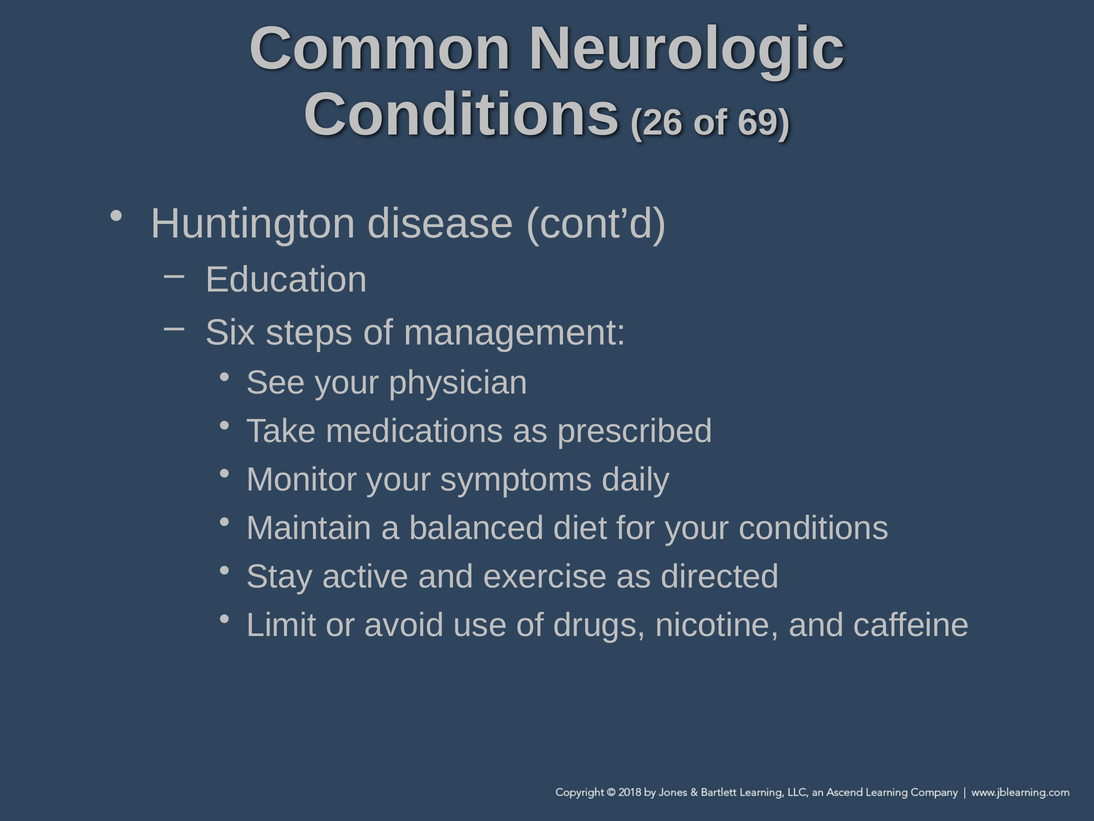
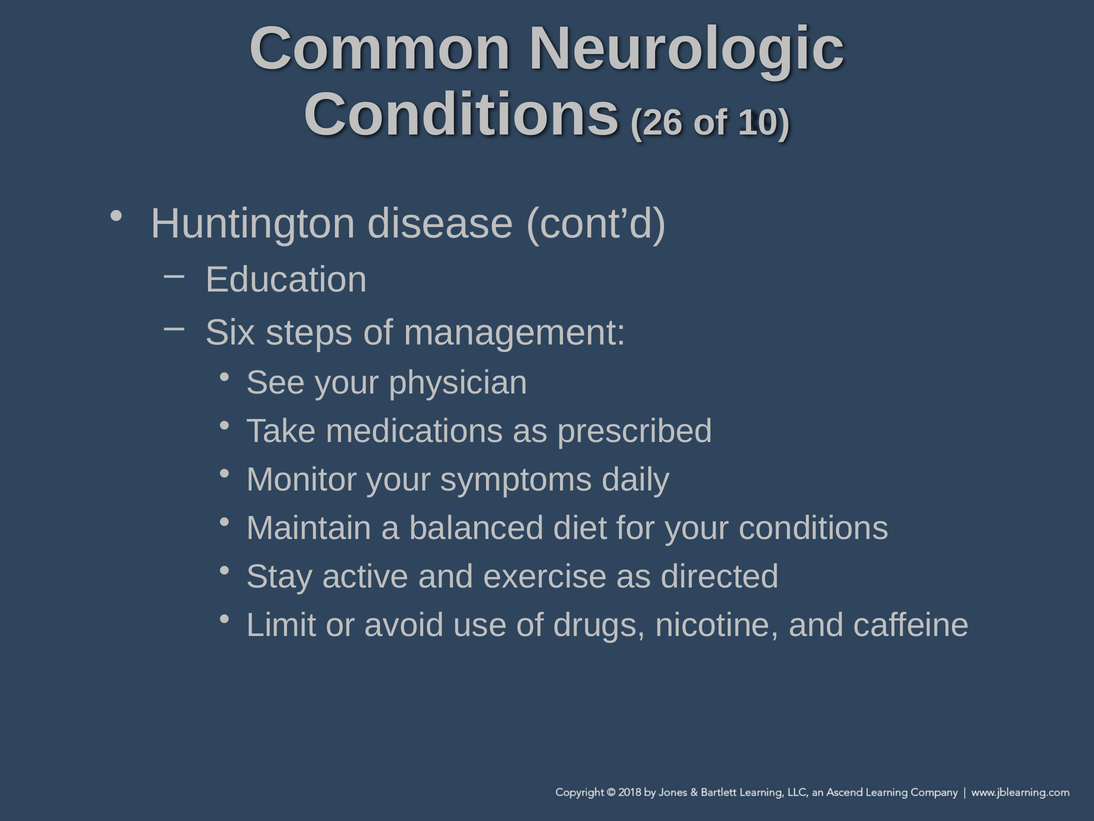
69: 69 -> 10
